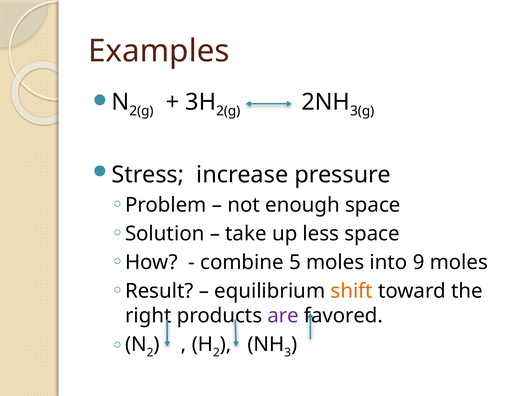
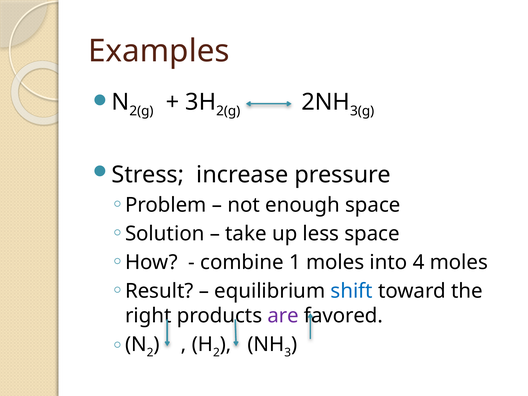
5: 5 -> 1
9: 9 -> 4
shift colour: orange -> blue
